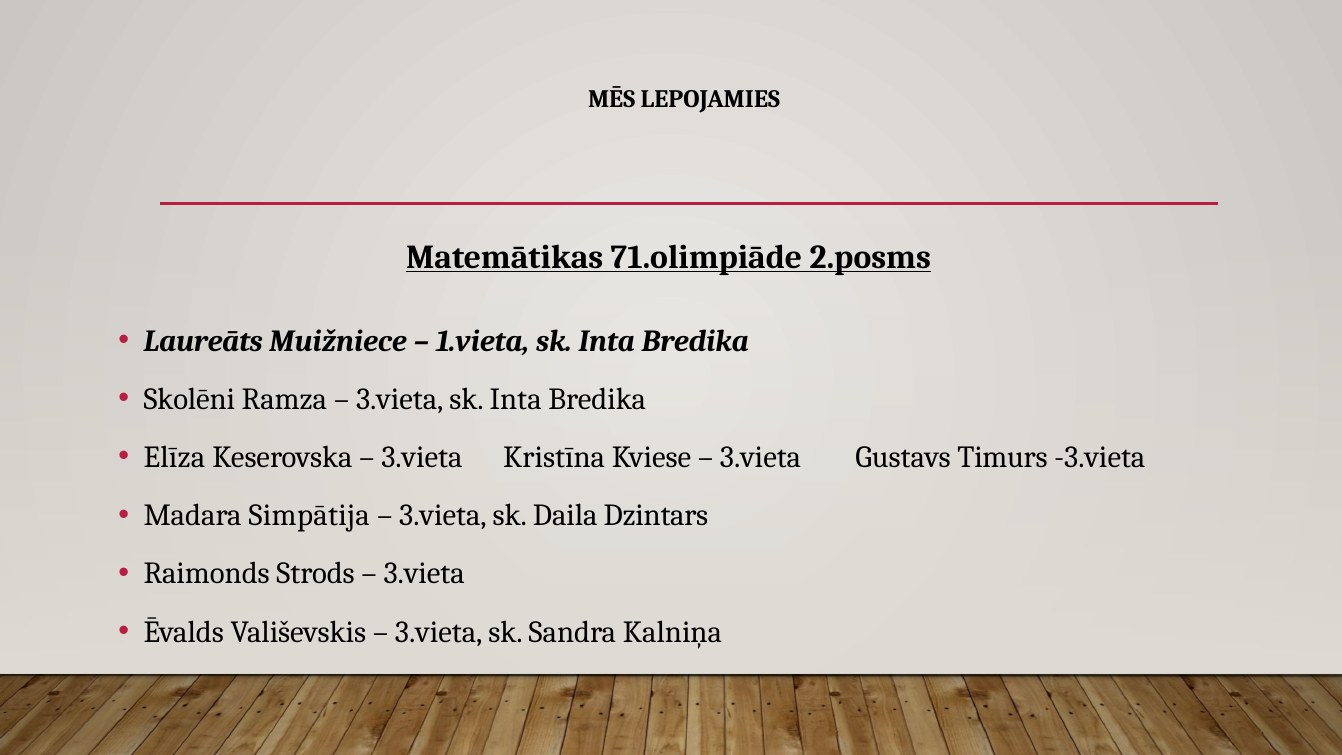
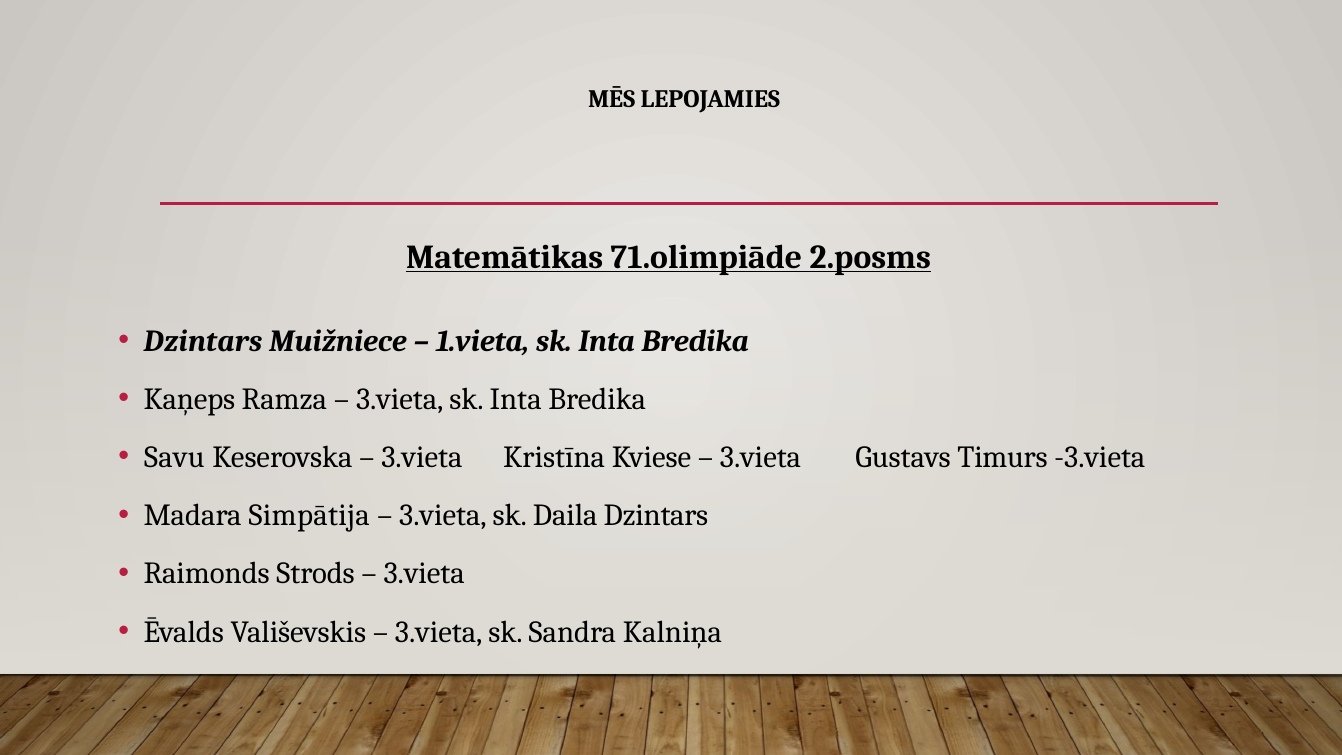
Laureāts at (203, 341): Laureāts -> Dzintars
Skolēni: Skolēni -> Kaņeps
Elīza: Elīza -> Savu
